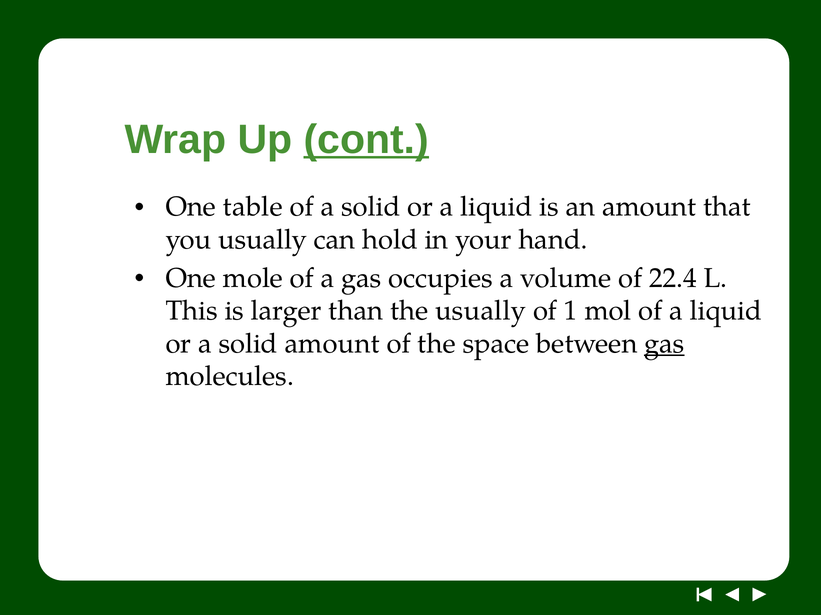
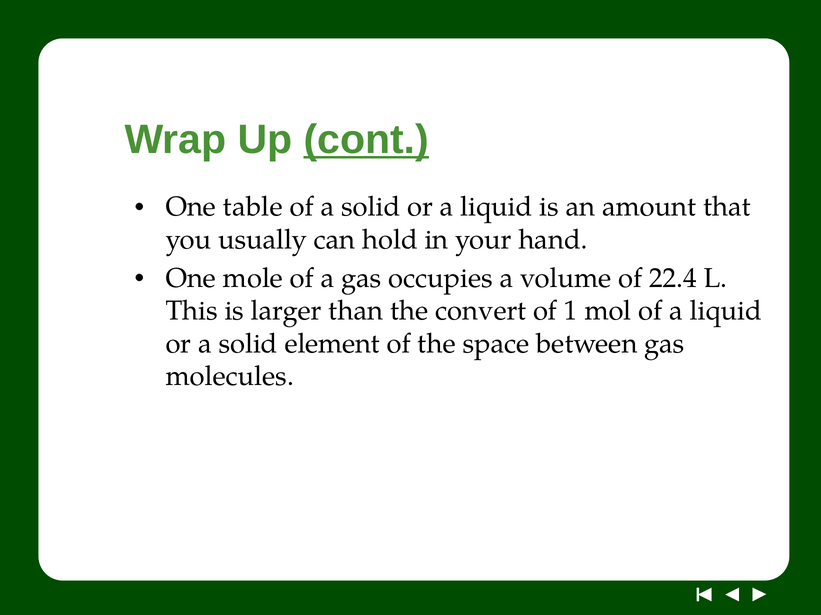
the usually: usually -> convert
solid amount: amount -> element
gas at (664, 344) underline: present -> none
